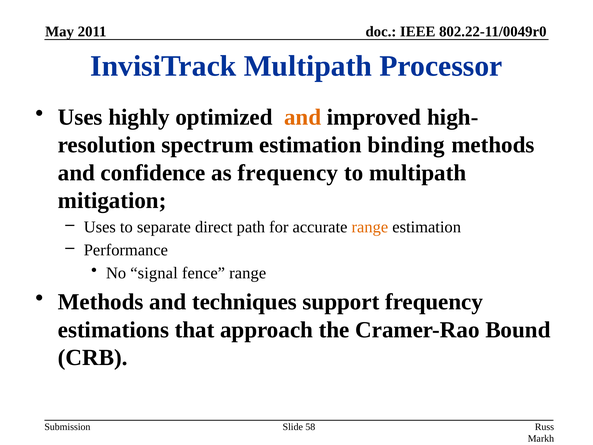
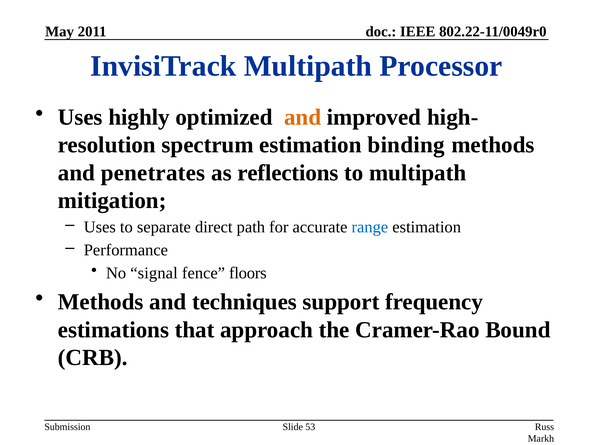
confidence: confidence -> penetrates
as frequency: frequency -> reflections
range at (370, 227) colour: orange -> blue
fence range: range -> floors
58: 58 -> 53
